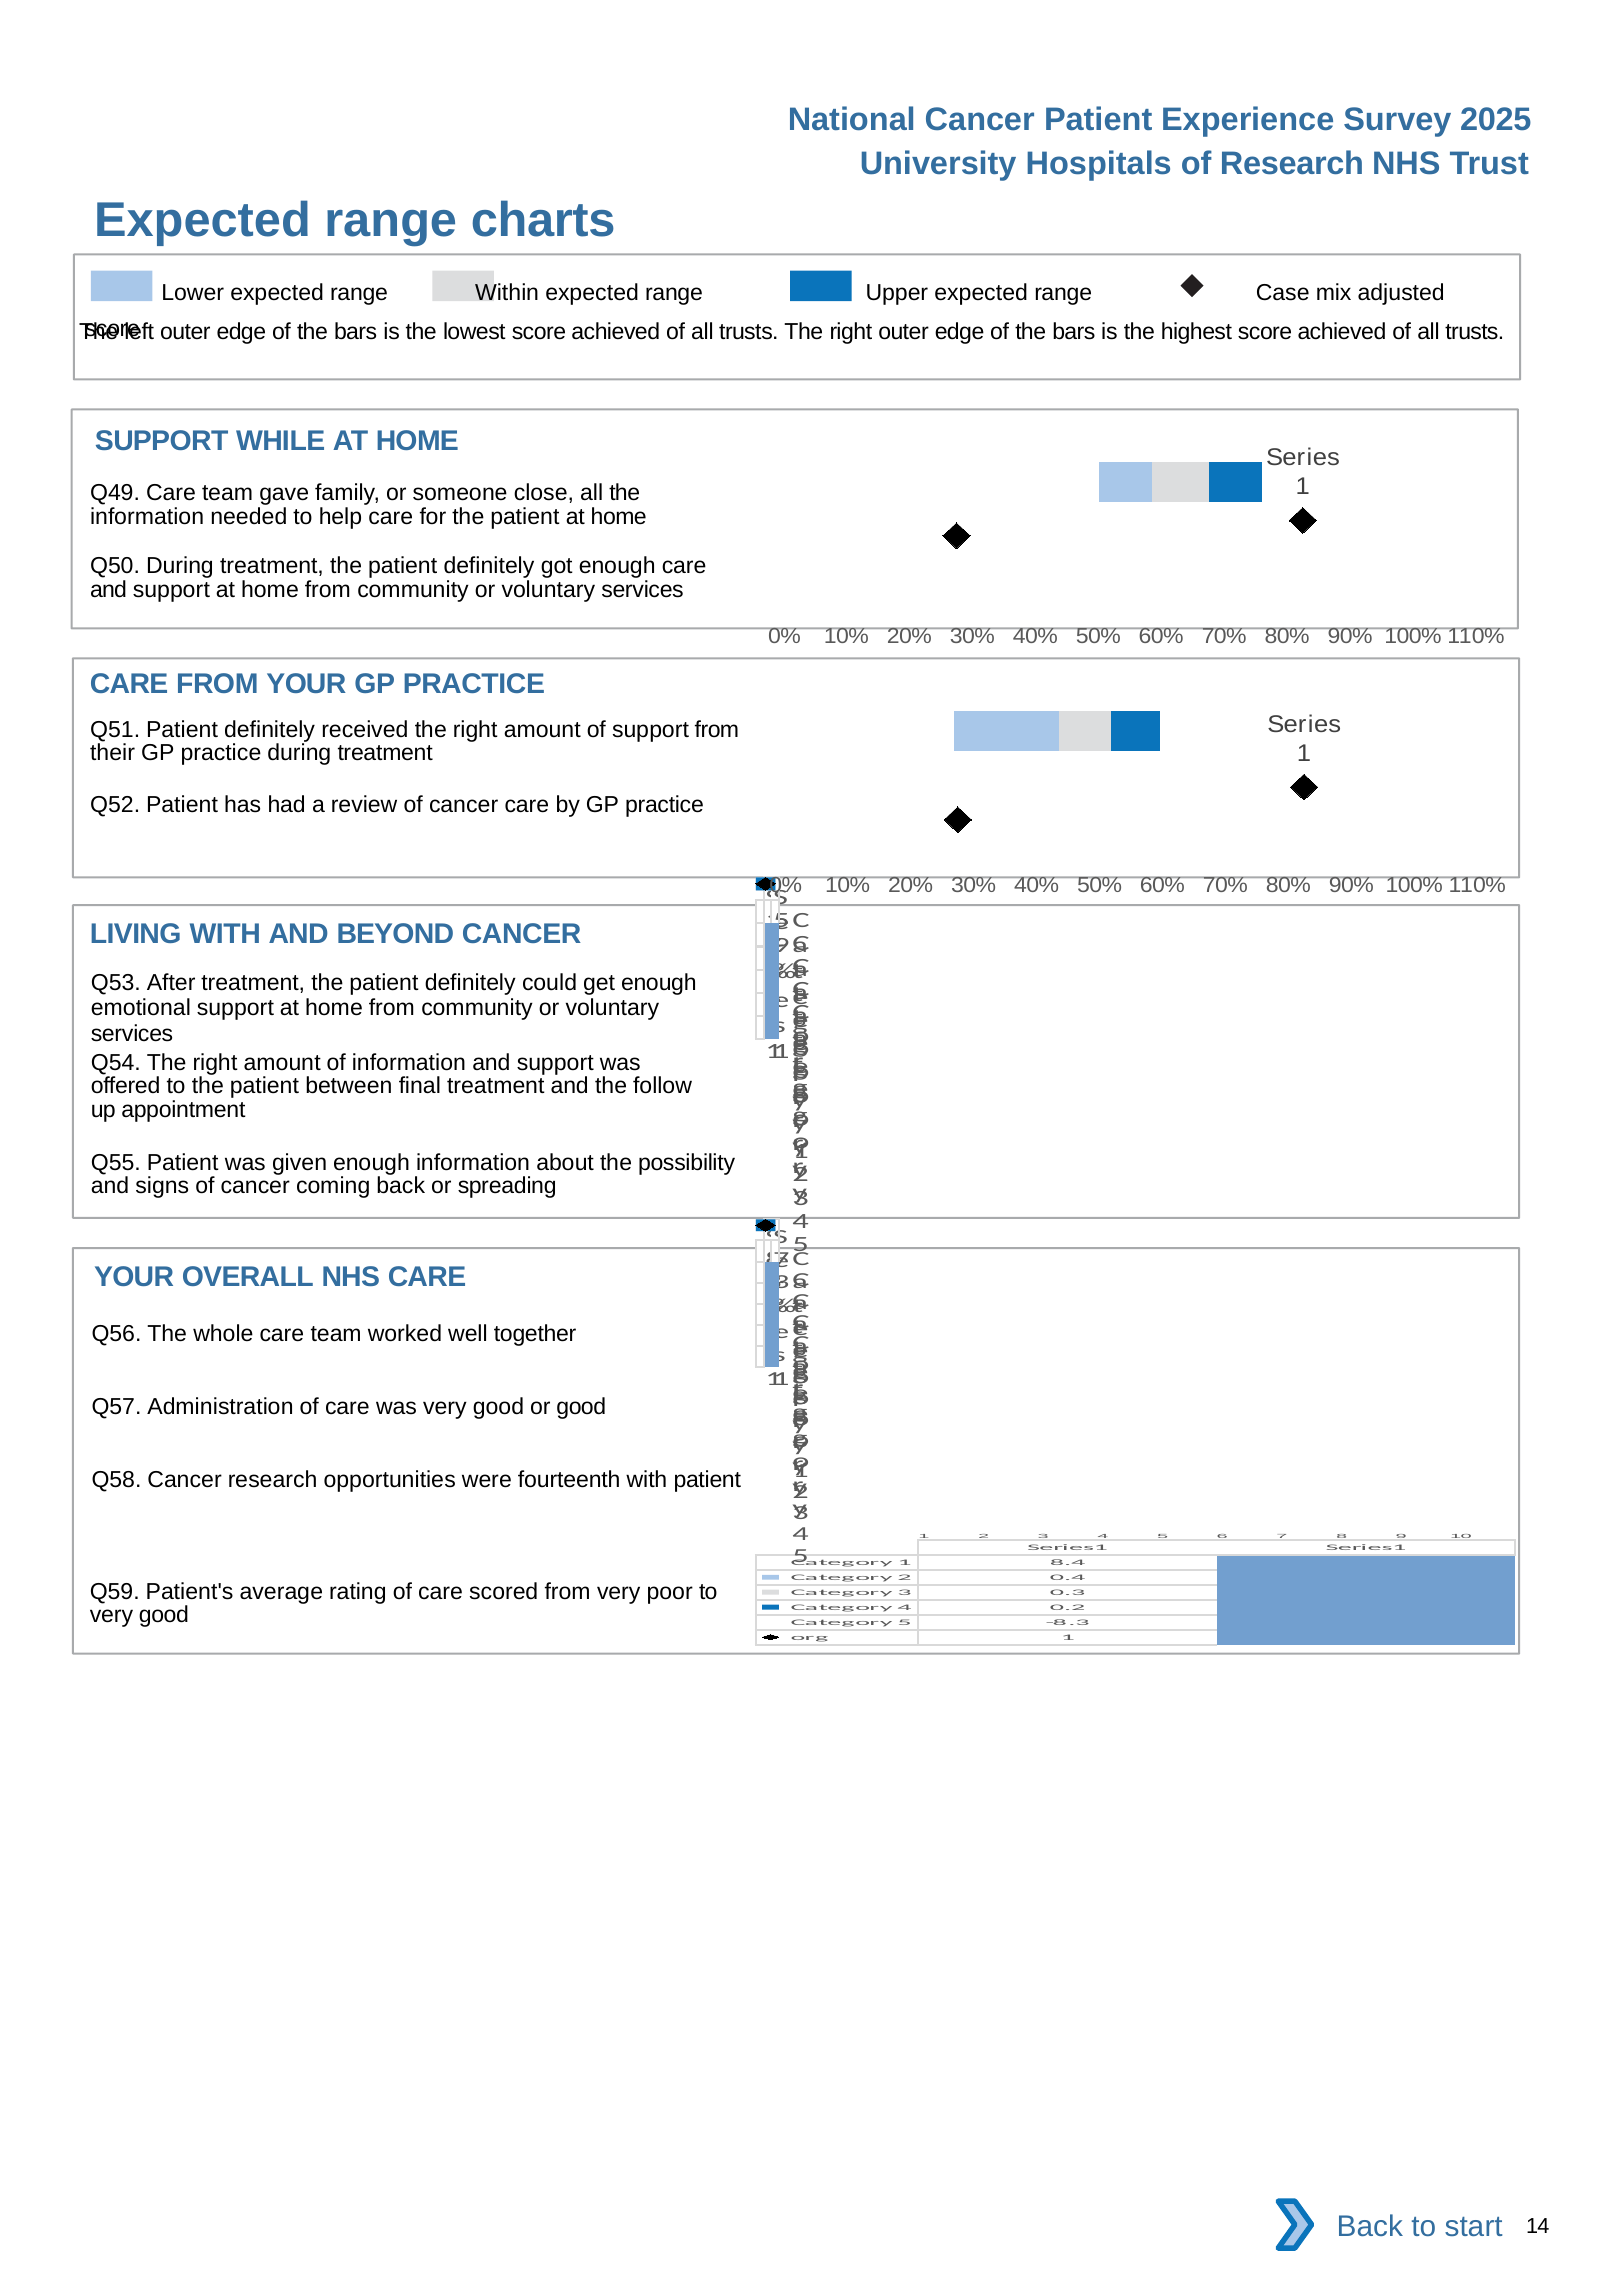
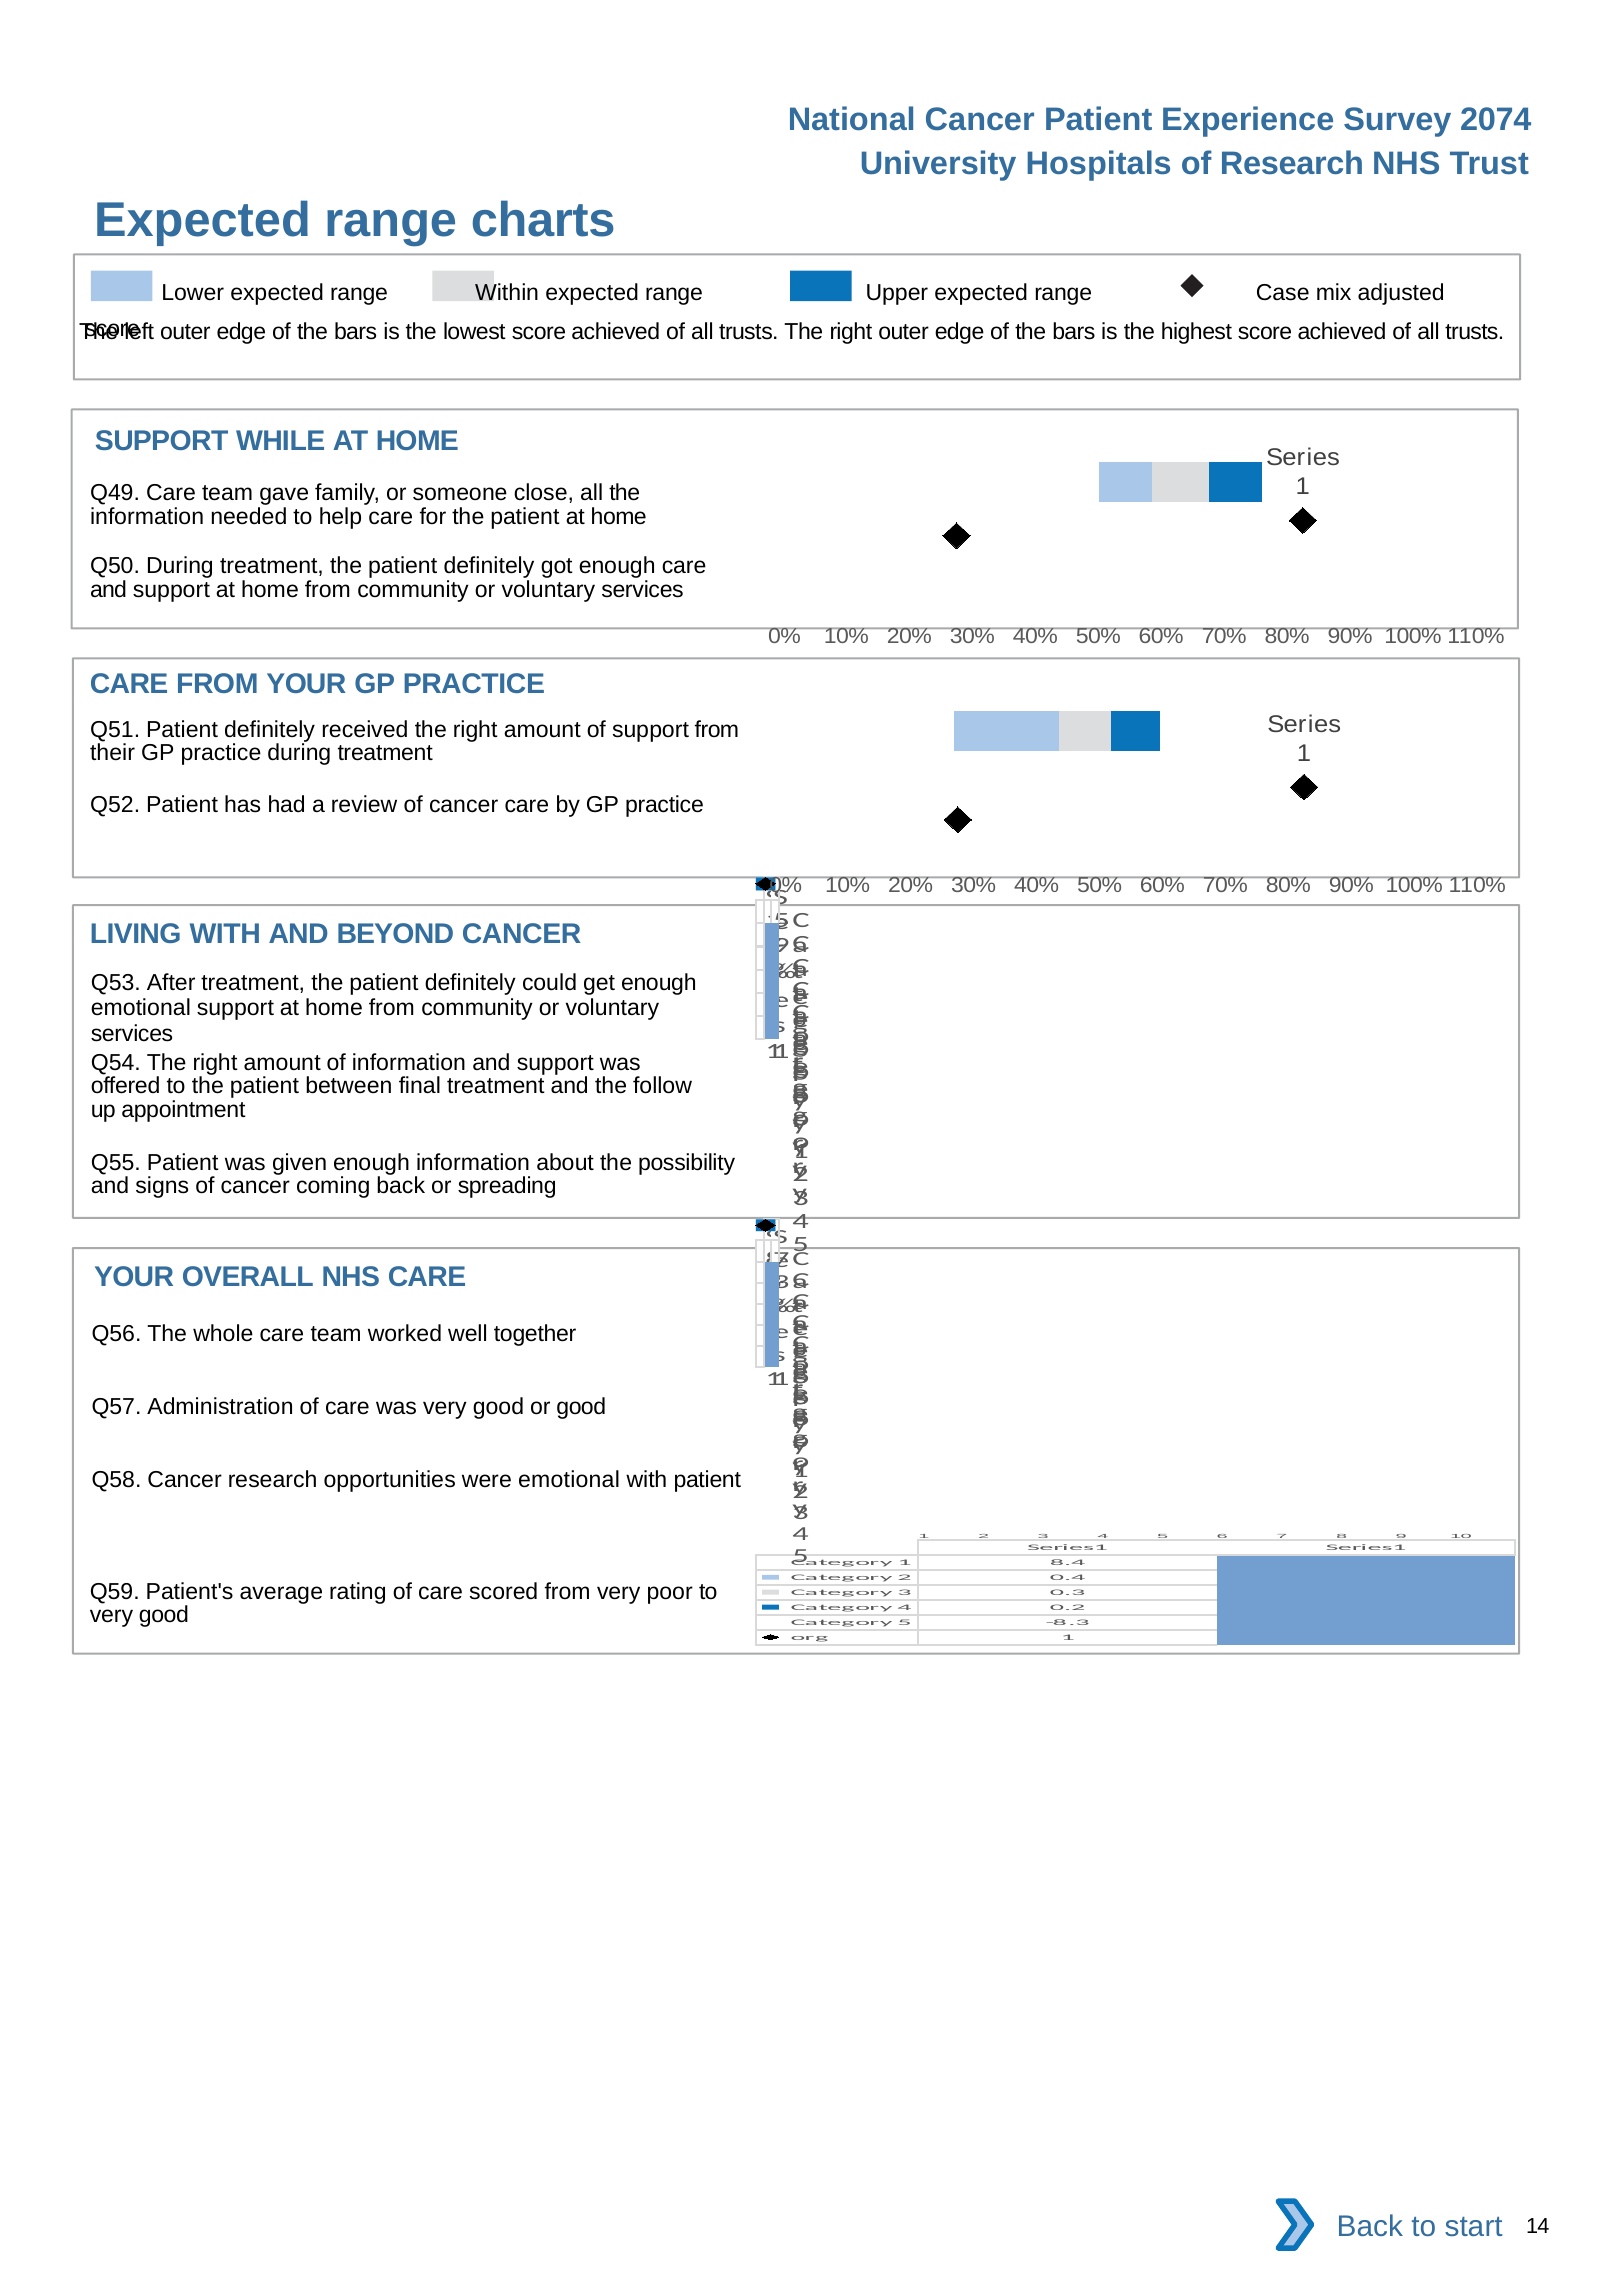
2025: 2025 -> 2074
were fourteenth: fourteenth -> emotional
